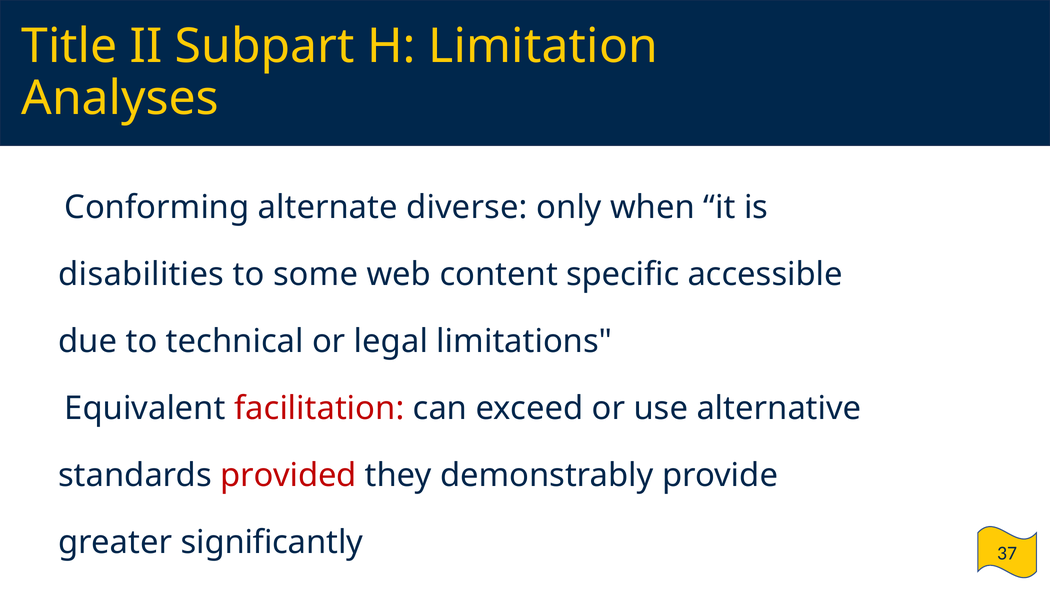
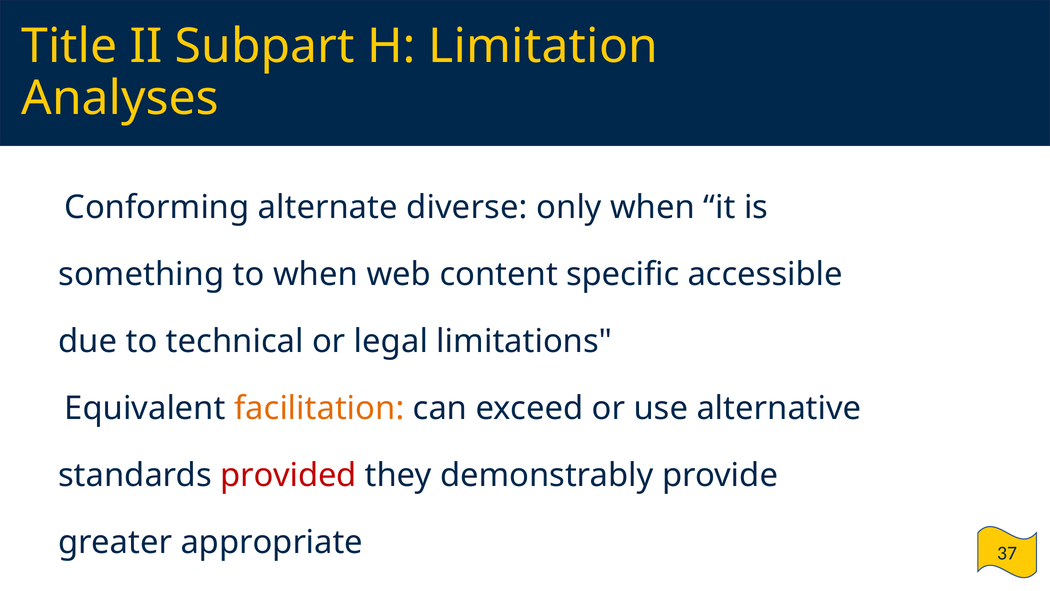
disabilities: disabilities -> something
to some: some -> when
facilitation colour: red -> orange
significantly: significantly -> appropriate
